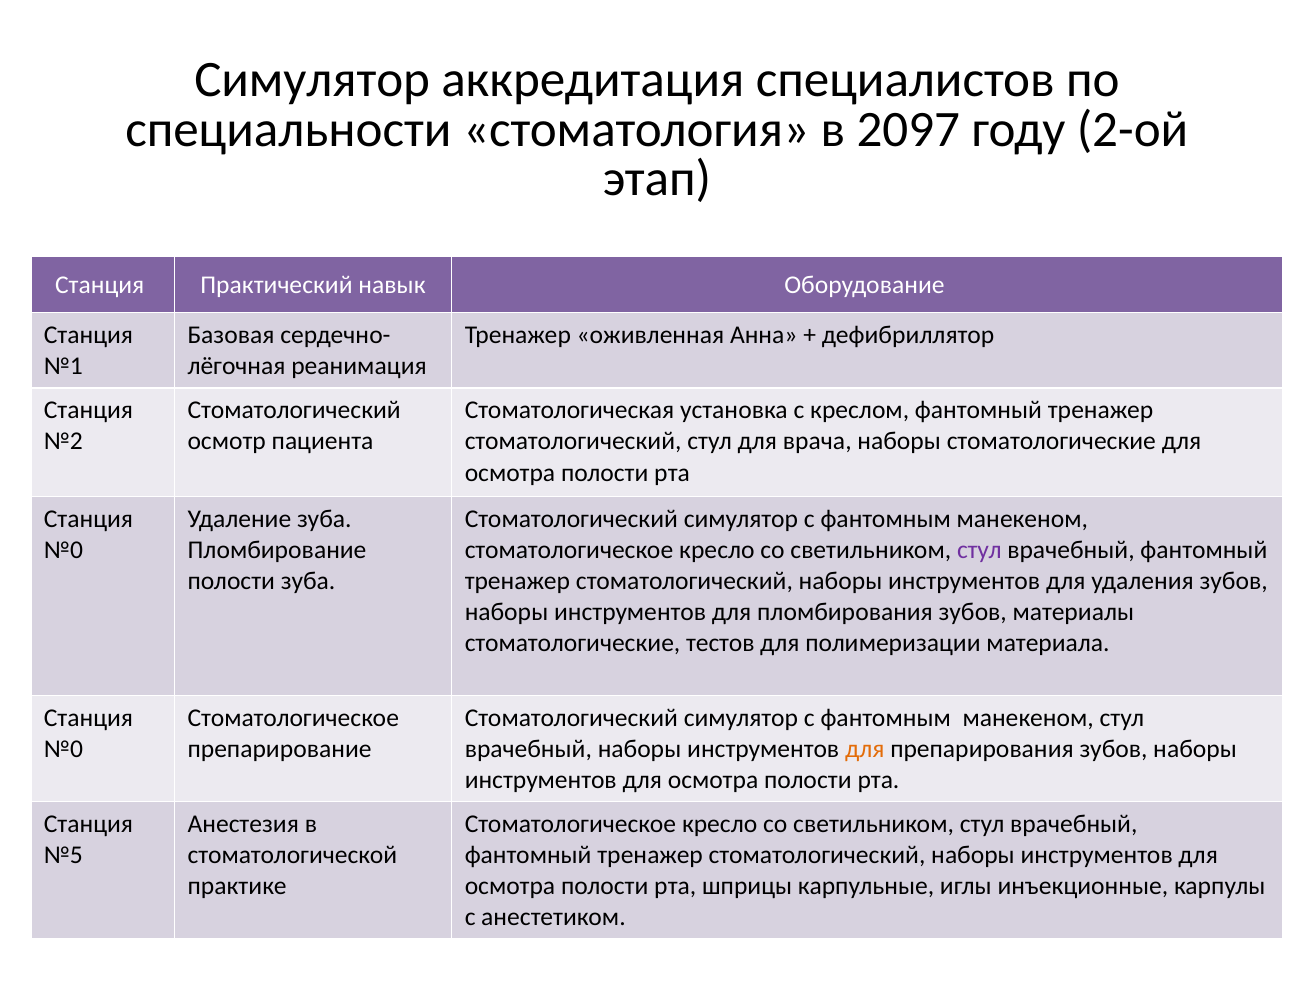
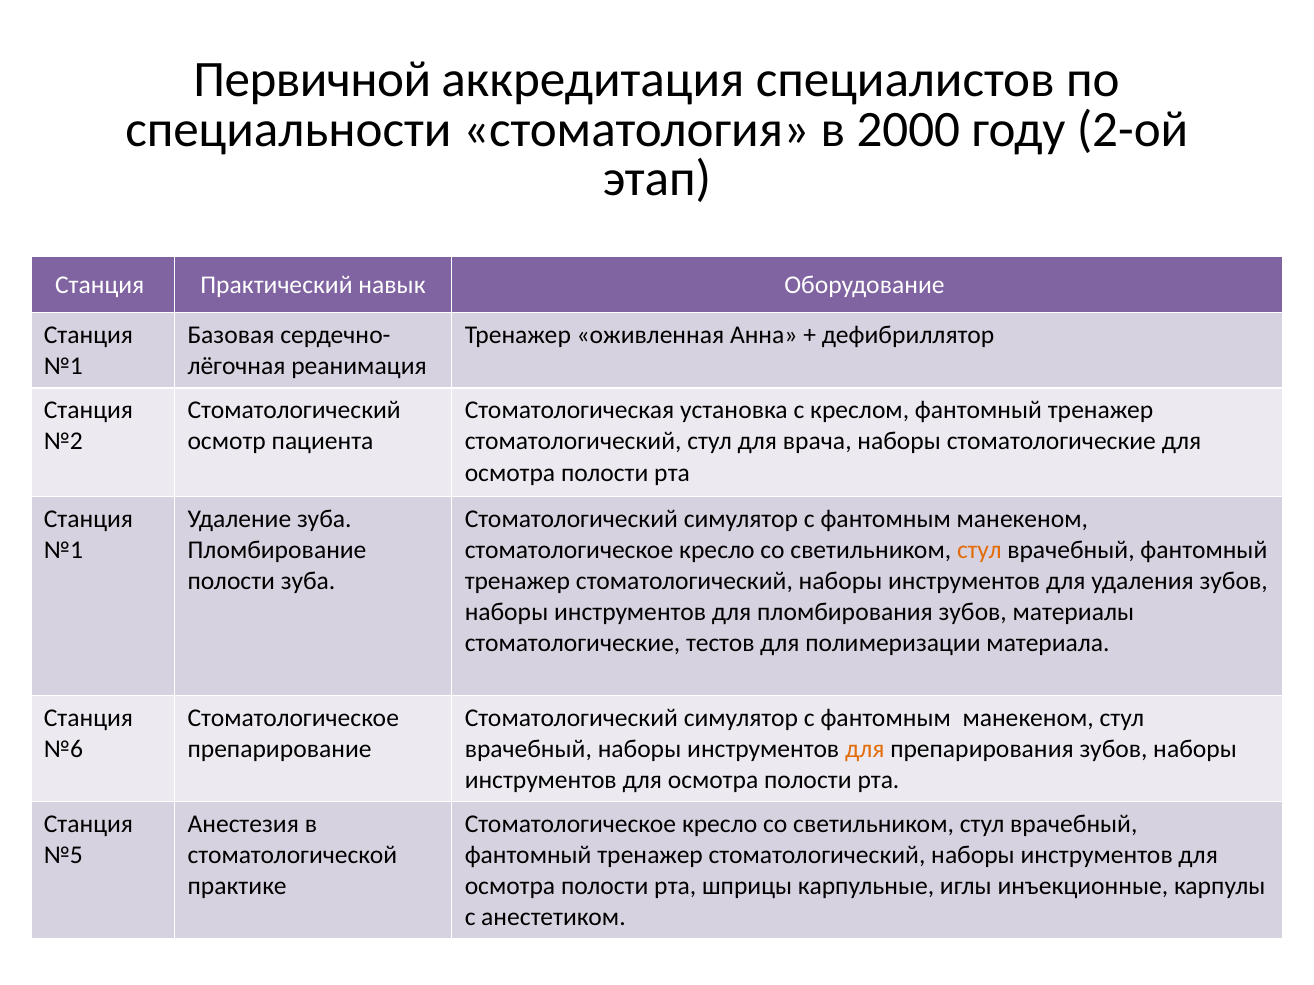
Симулятор at (312, 80): Симулятор -> Первичной
2097: 2097 -> 2000
№0 at (63, 550): №0 -> №1
стул at (979, 550) colour: purple -> orange
№0 at (63, 749): №0 -> №6
